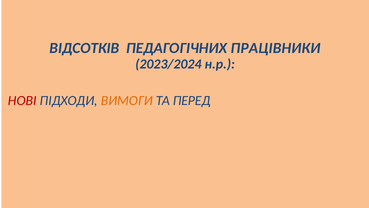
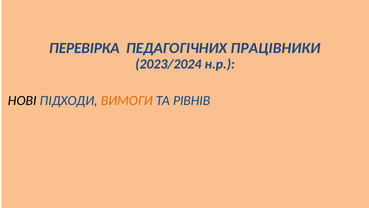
ВІДСОТКІВ: ВІДСОТКІВ -> ПЕРЕВІРКА
НОВІ colour: red -> black
ПЕРЕД: ПЕРЕД -> РІВНІВ
